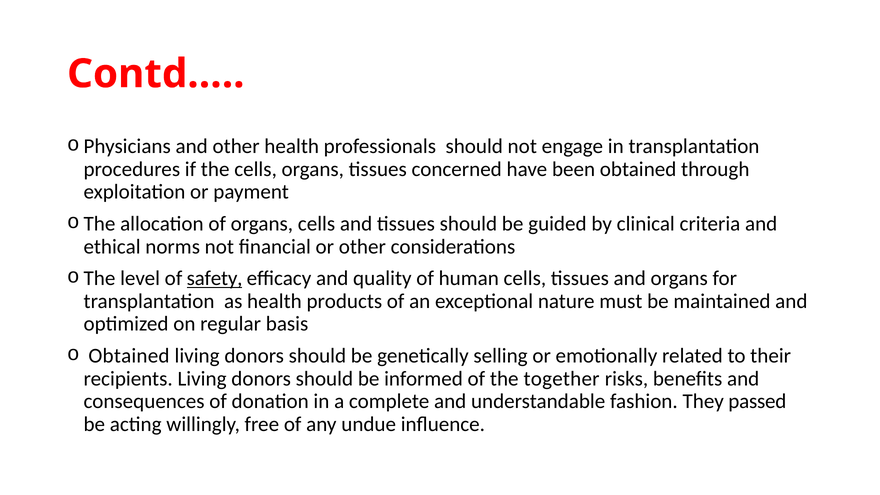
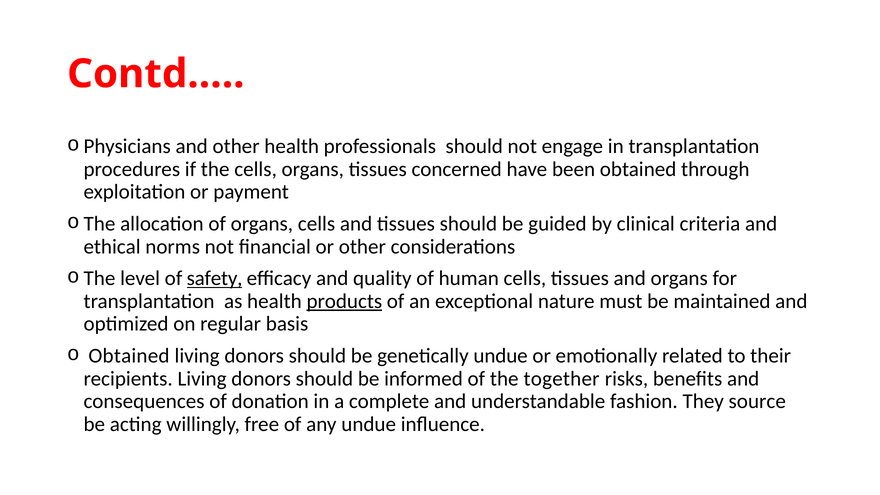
products underline: none -> present
genetically selling: selling -> undue
passed: passed -> source
